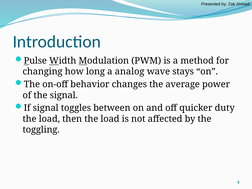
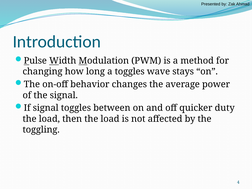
a analog: analog -> toggles
